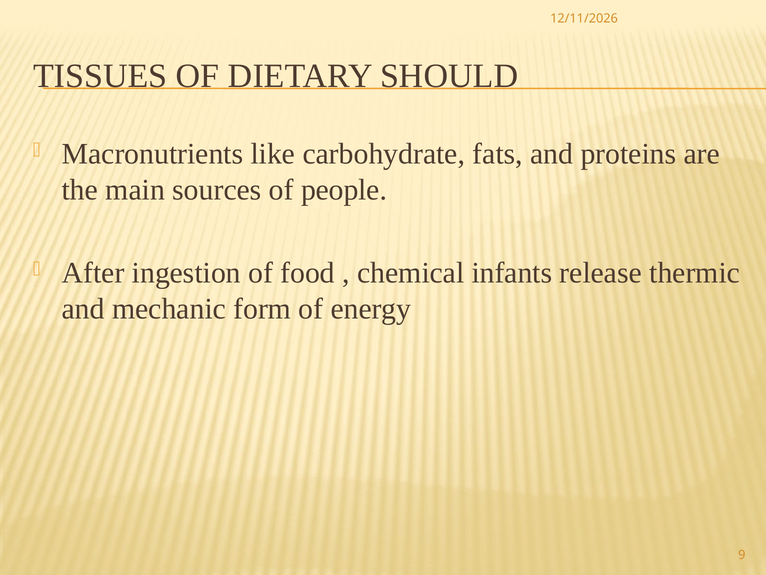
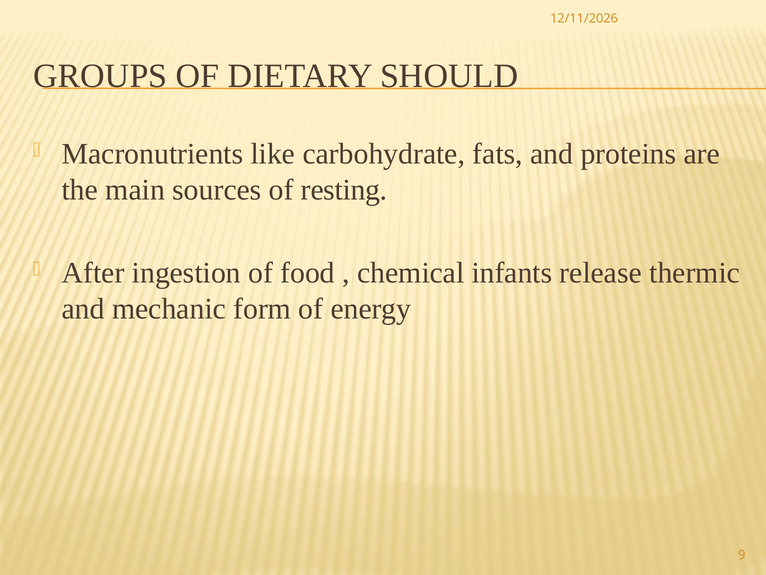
TISSUES: TISSUES -> GROUPS
people: people -> resting
